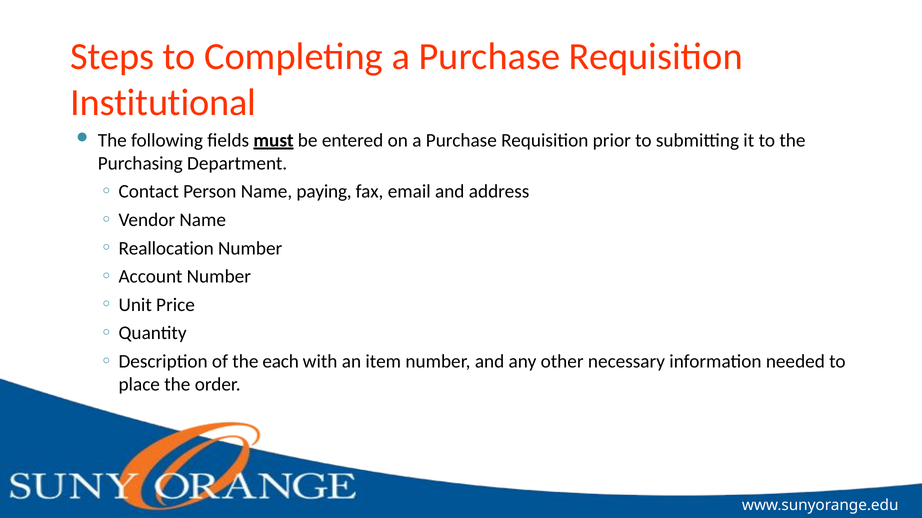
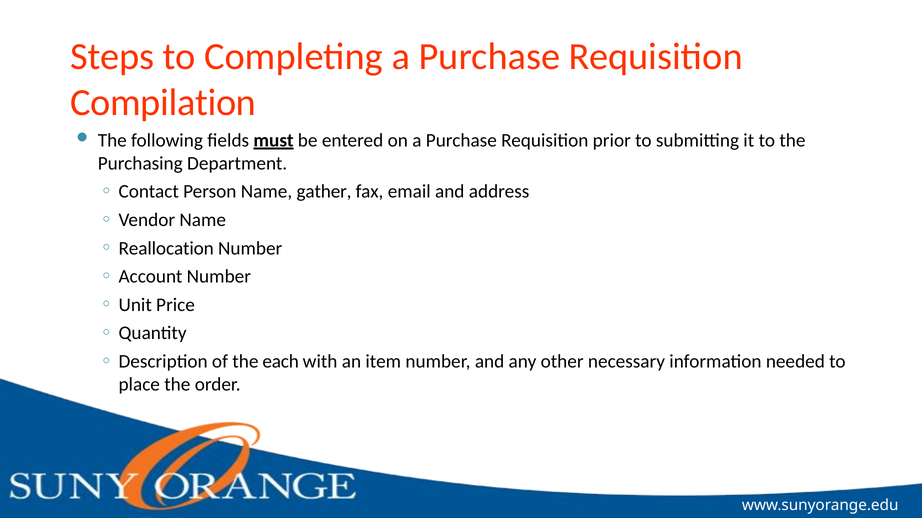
Institutional: Institutional -> Compilation
paying: paying -> gather
